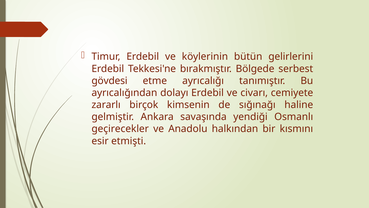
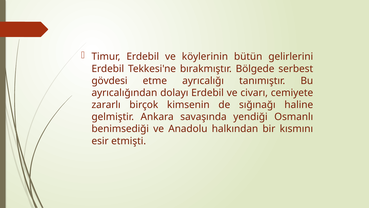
geçirecekler: geçirecekler -> benimsediği
